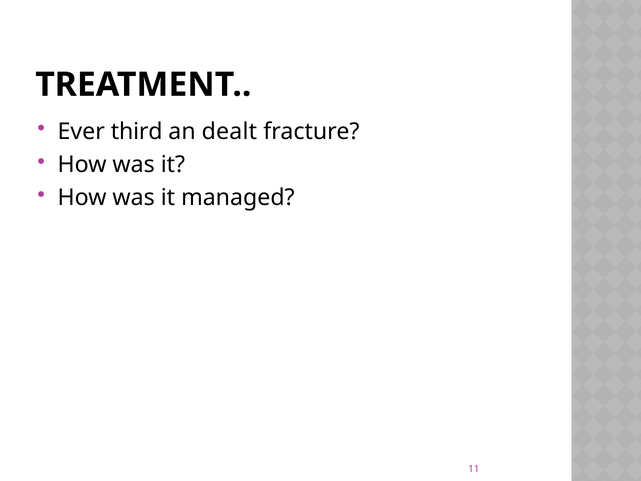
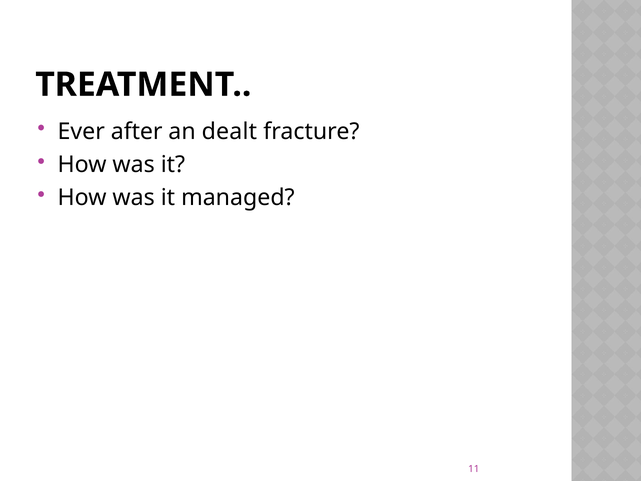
third: third -> after
